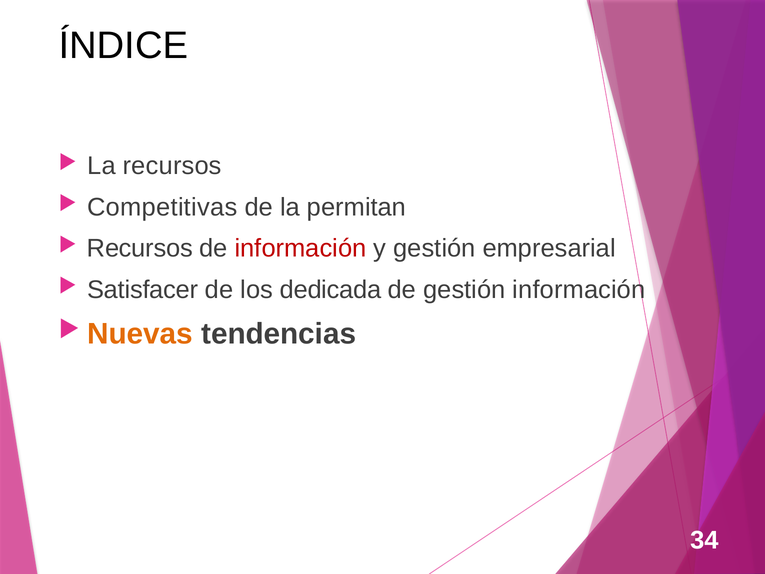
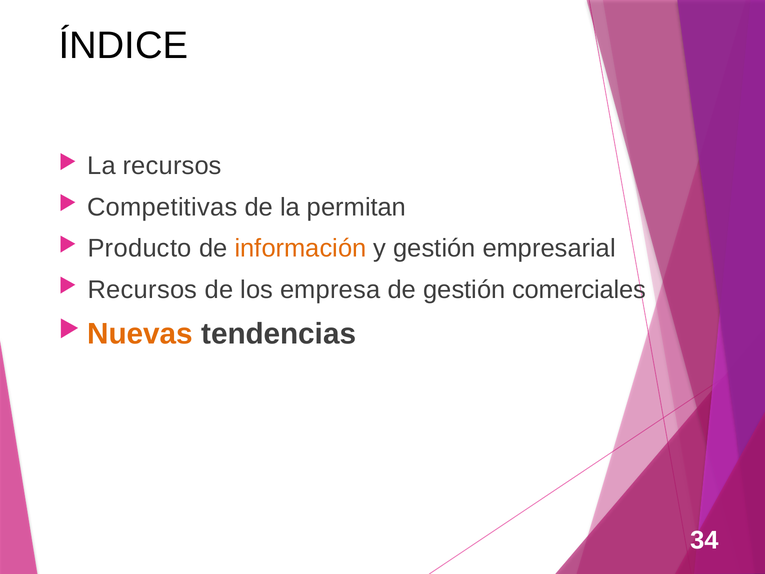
Recursos at (140, 248): Recursos -> Producto
información at (301, 248) colour: red -> orange
Satisfacer at (143, 290): Satisfacer -> Recursos
dedicada: dedicada -> empresa
gestión información: información -> comerciales
